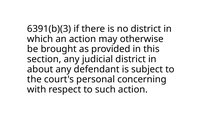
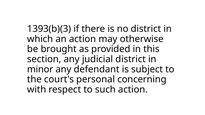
6391(b)(3: 6391(b)(3 -> 1393(b)(3
about: about -> minor
